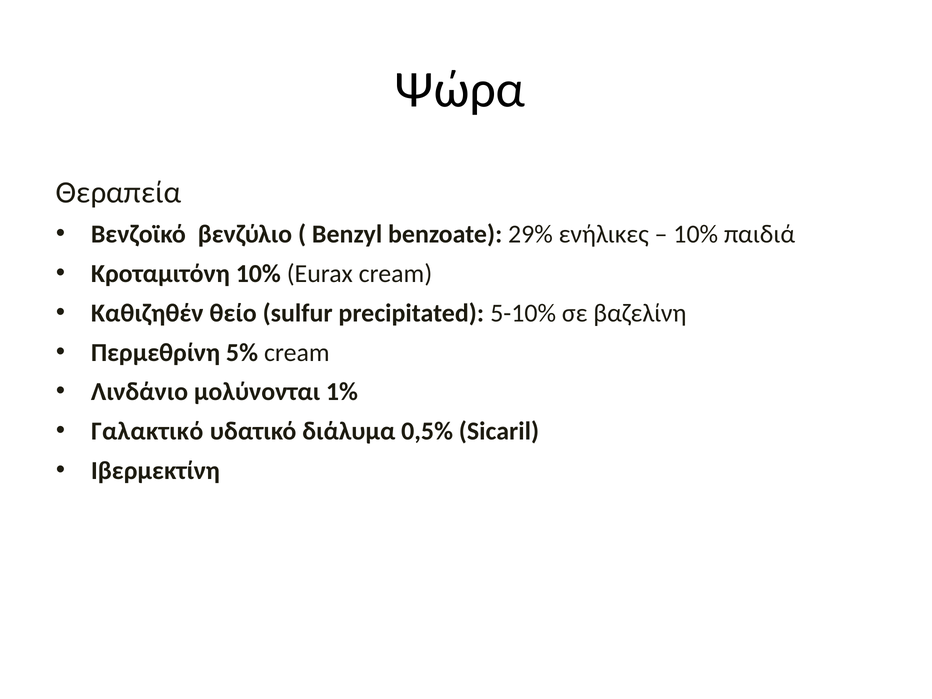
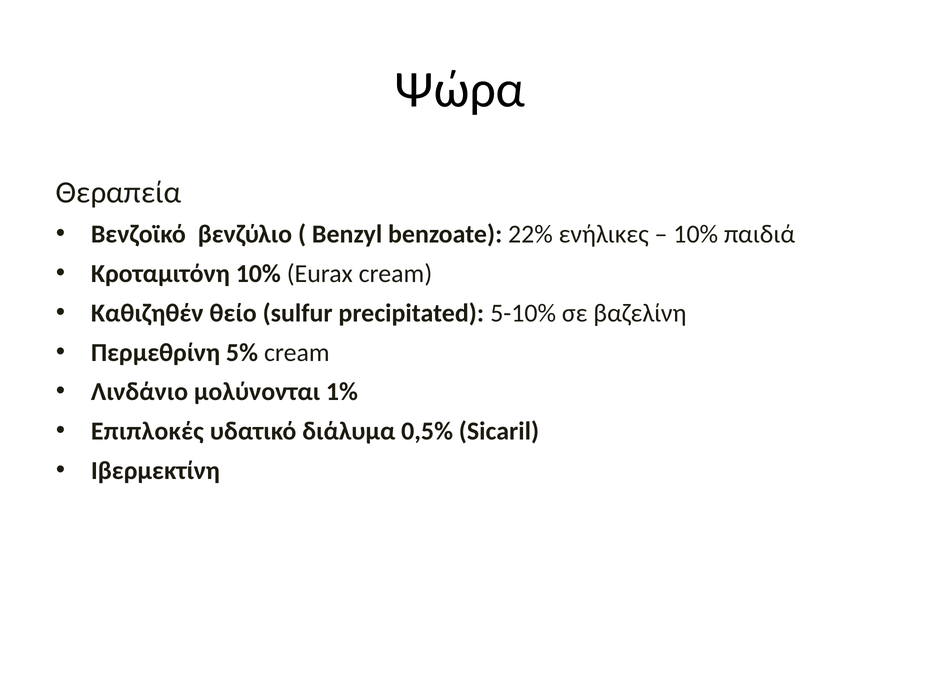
29%: 29% -> 22%
Γαλακτικό: Γαλακτικό -> Επιπλοκές
